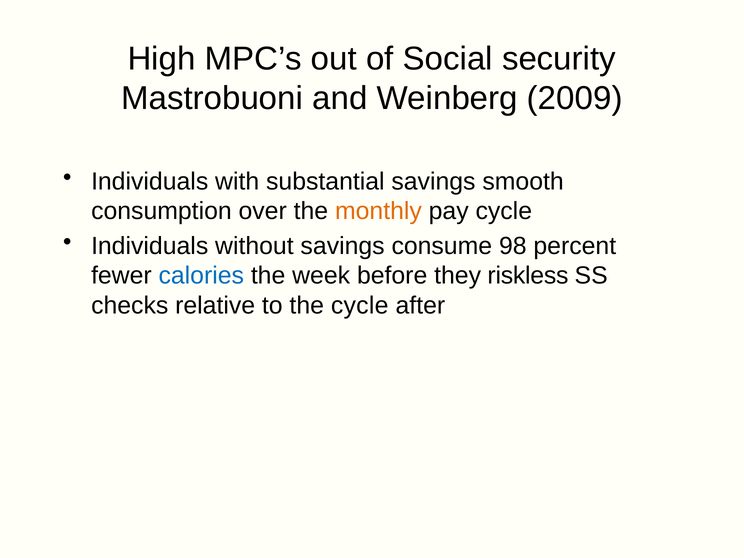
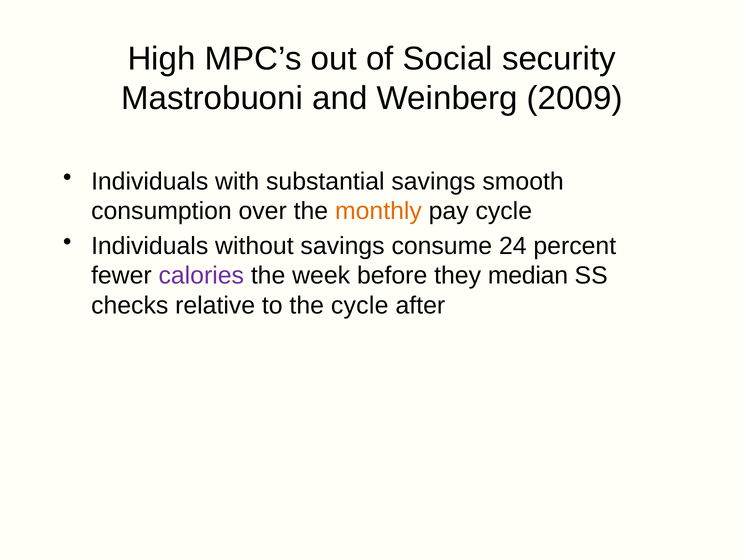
98: 98 -> 24
calories colour: blue -> purple
riskless: riskless -> median
